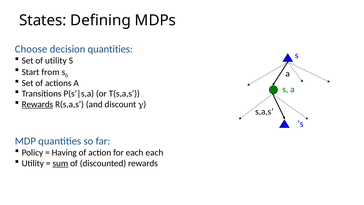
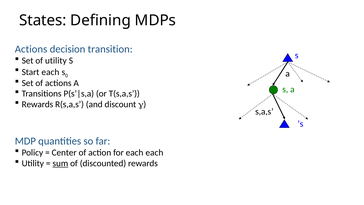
Choose at (31, 49): Choose -> Actions
decision quantities: quantities -> transition
Start from: from -> each
Rewards at (37, 104) underline: present -> none
Having: Having -> Center
